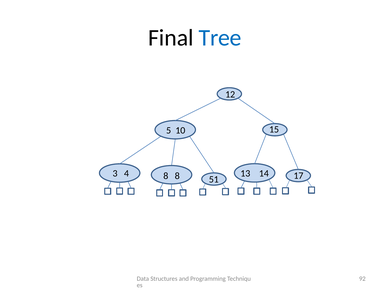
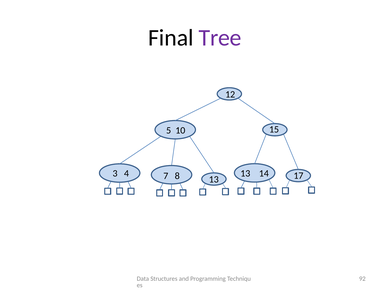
Tree colour: blue -> purple
4 8: 8 -> 7
8 51: 51 -> 13
